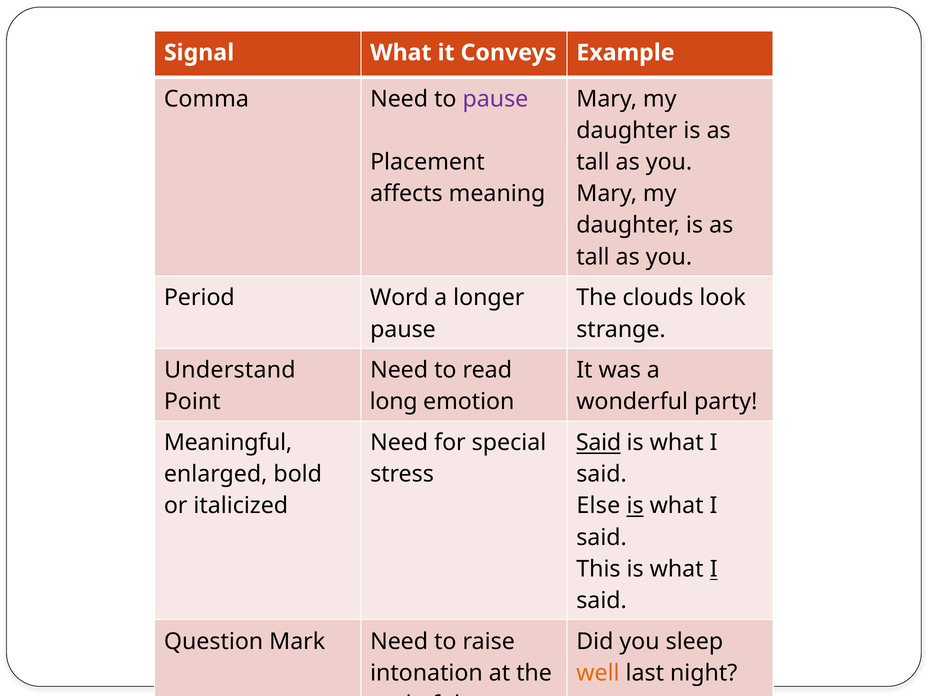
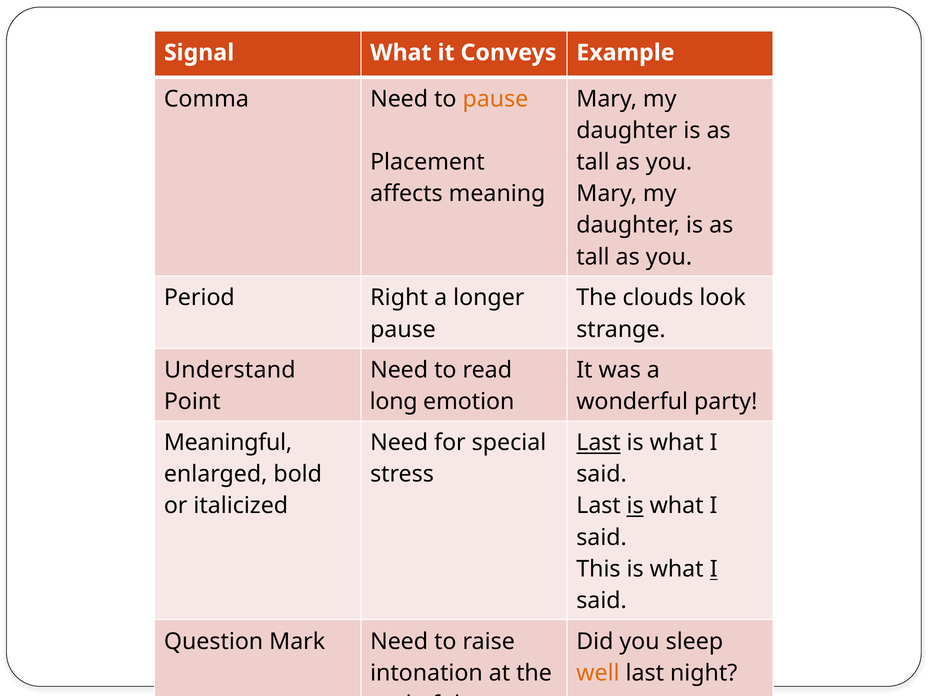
pause at (495, 99) colour: purple -> orange
Word: Word -> Right
Said at (599, 443): Said -> Last
Else at (598, 506): Else -> Last
